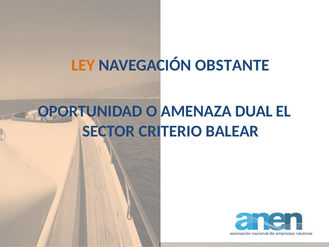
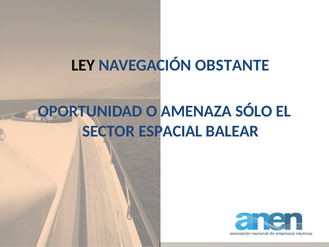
LEY colour: orange -> black
DUAL: DUAL -> SÓLO
CRITERIO: CRITERIO -> ESPACIAL
